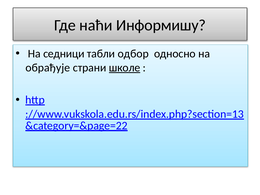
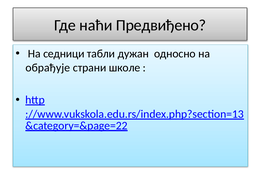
Информишу: Информишу -> Предвиђено
одбор: одбор -> дужан
школе underline: present -> none
